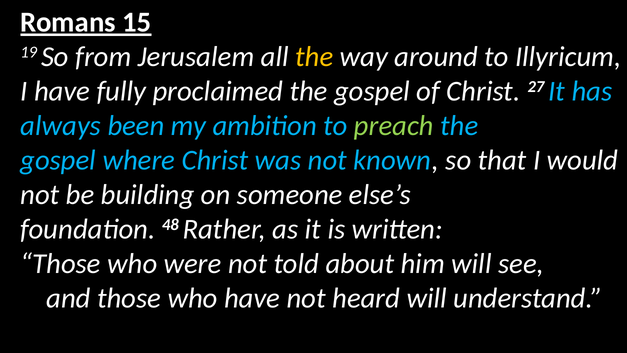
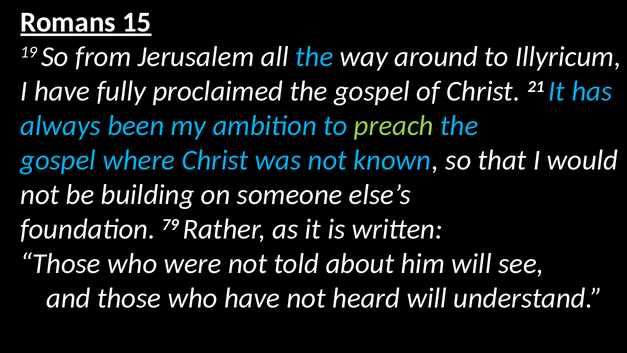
the at (314, 57) colour: yellow -> light blue
27: 27 -> 21
48: 48 -> 79
